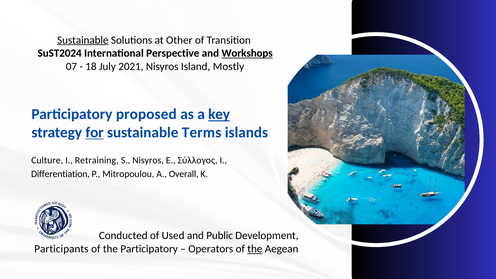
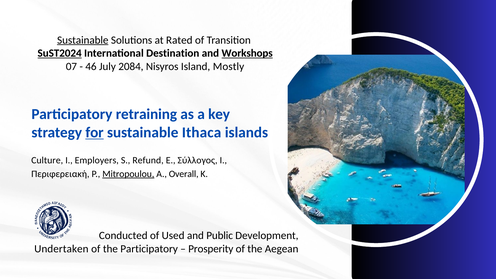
Other: Other -> Rated
SuST2024 underline: none -> present
Perspective: Perspective -> Destination
18: 18 -> 46
2021: 2021 -> 2084
proposed: proposed -> retraining
key underline: present -> none
Terms: Terms -> Ithaca
Retraining: Retraining -> Employers
S Nisyros: Nisyros -> Refund
Differentiation: Differentiation -> Περιφερειακή
Mitropoulou underline: none -> present
Participants: Participants -> Undertaken
Operators: Operators -> Prosperity
the at (255, 249) underline: present -> none
